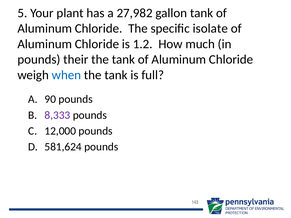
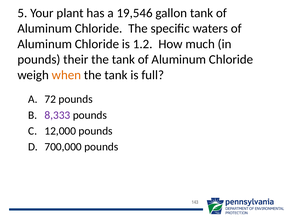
27,982: 27,982 -> 19,546
isolate: isolate -> waters
when colour: blue -> orange
90: 90 -> 72
581,624: 581,624 -> 700,000
